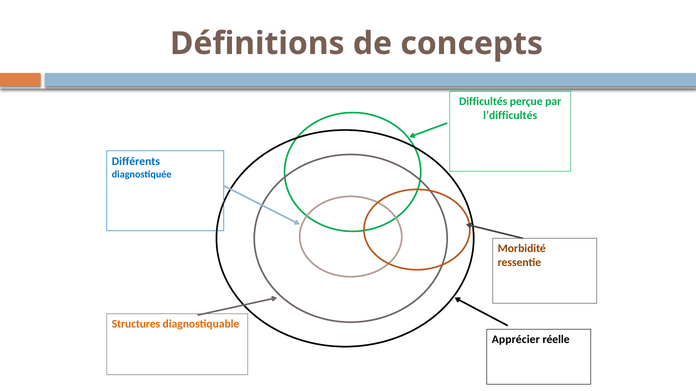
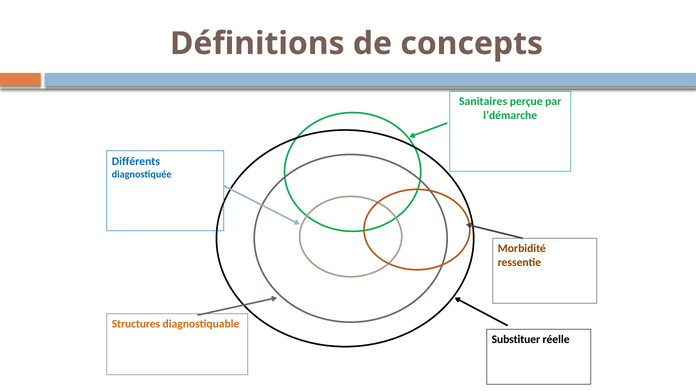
Difficultés: Difficultés -> Sanitaires
l’difficultés: l’difficultés -> l’démarche
Apprécier: Apprécier -> Substituer
